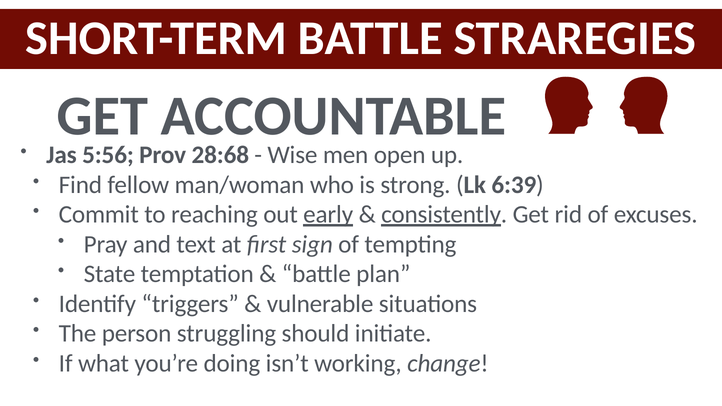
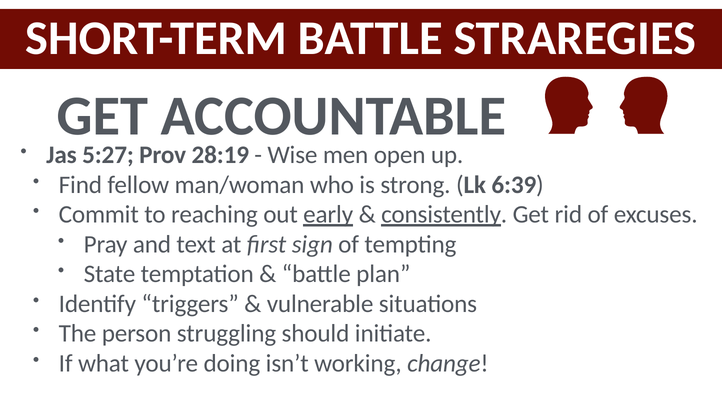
5:56: 5:56 -> 5:27
28:68: 28:68 -> 28:19
